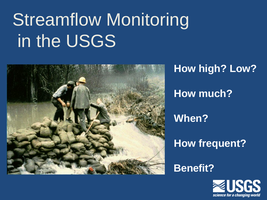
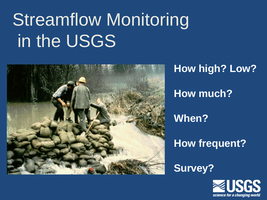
Benefit: Benefit -> Survey
